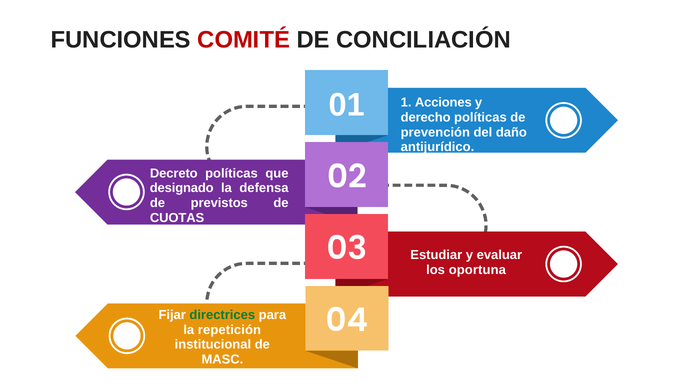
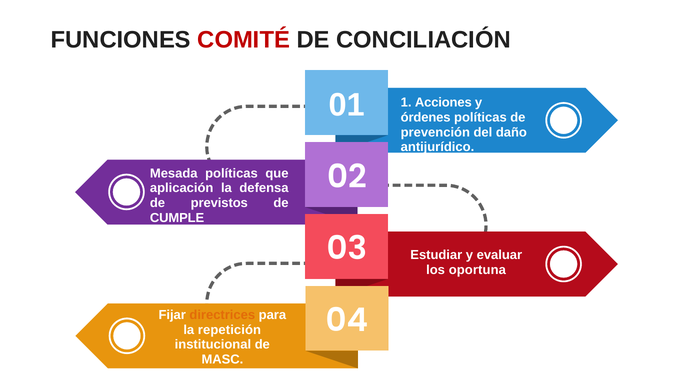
derecho: derecho -> órdenes
Decreto: Decreto -> Mesada
designado: designado -> aplicación
CUOTAS: CUOTAS -> CUMPLE
directrices colour: green -> orange
